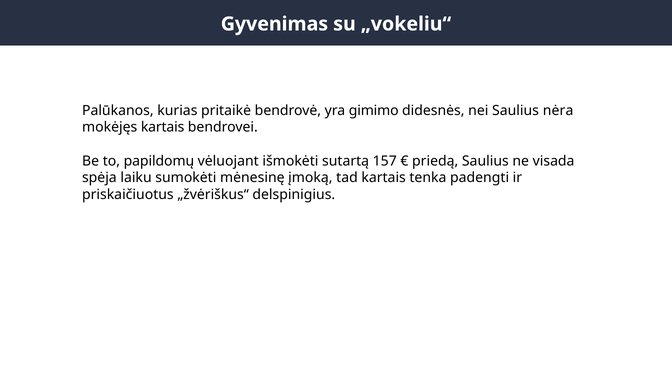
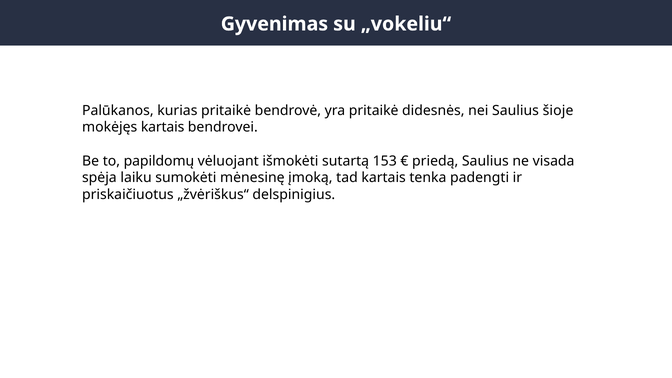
yra gimimo: gimimo -> pritaikė
nėra: nėra -> šioje
157: 157 -> 153
